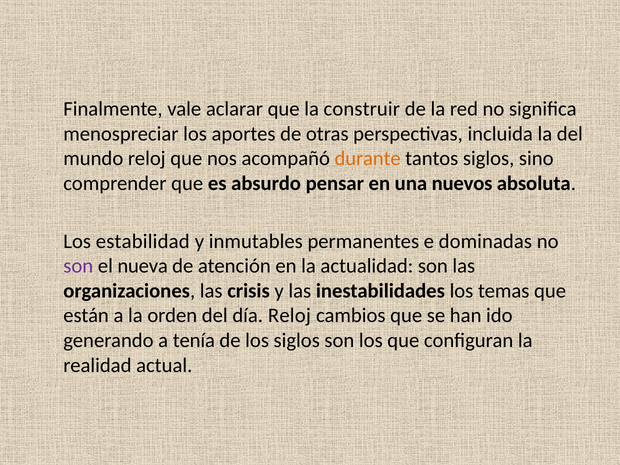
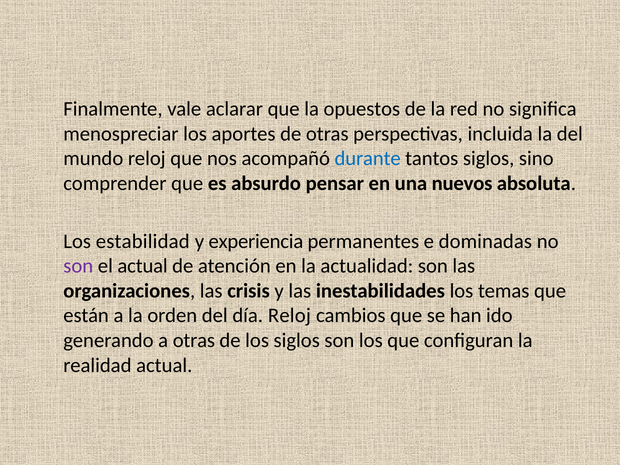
construir: construir -> opuestos
durante colour: orange -> blue
inmutables: inmutables -> experiencia
el nueva: nueva -> actual
a tenía: tenía -> otras
